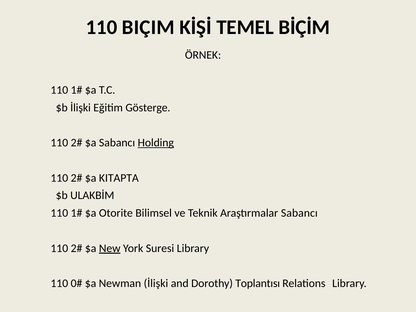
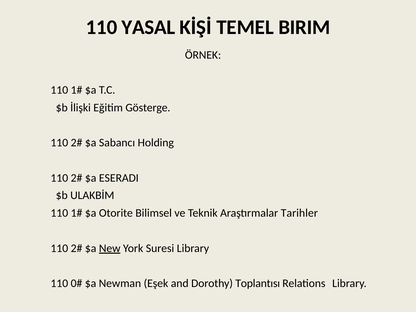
BIÇIM: BIÇIM -> YASAL
BİÇİM: BİÇİM -> BIRIM
Holding underline: present -> none
KITAPTA: KITAPTA -> ESERADI
Araştırmalar Sabancı: Sabancı -> Tarihler
Newman İlişki: İlişki -> Eşek
